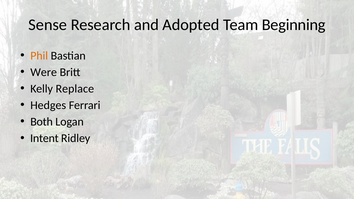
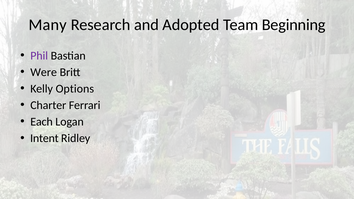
Sense: Sense -> Many
Phil colour: orange -> purple
Replace: Replace -> Options
Hedges: Hedges -> Charter
Both: Both -> Each
